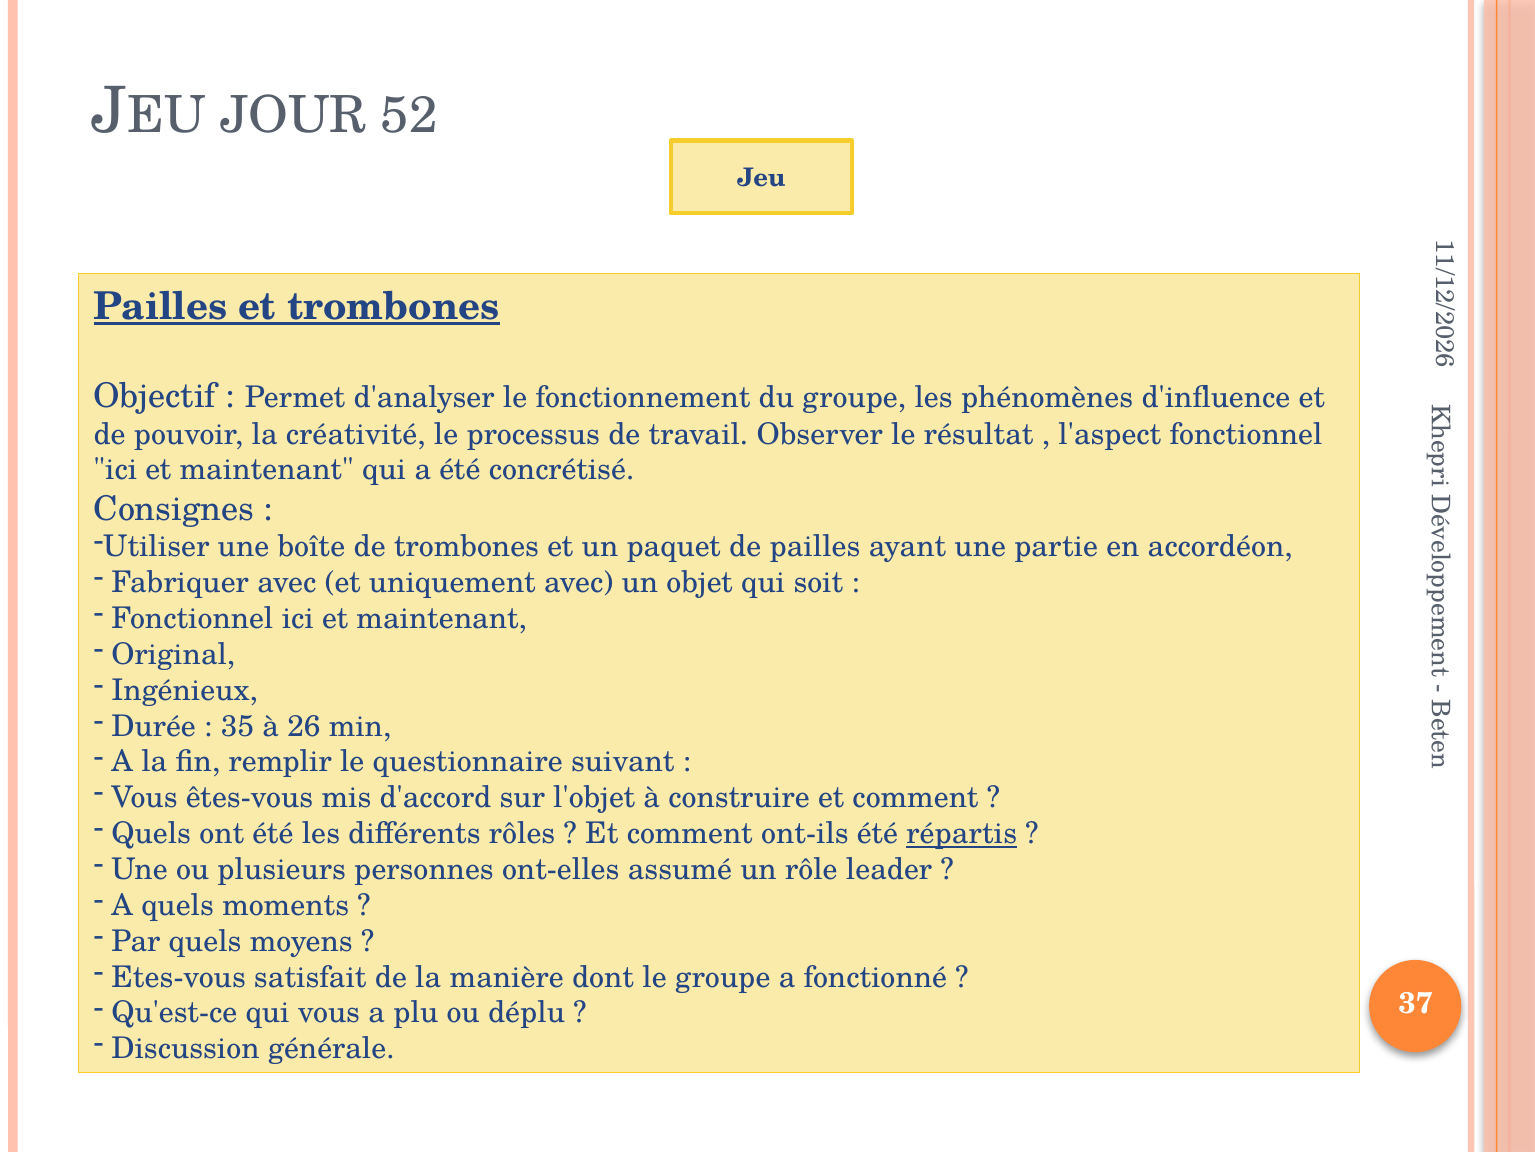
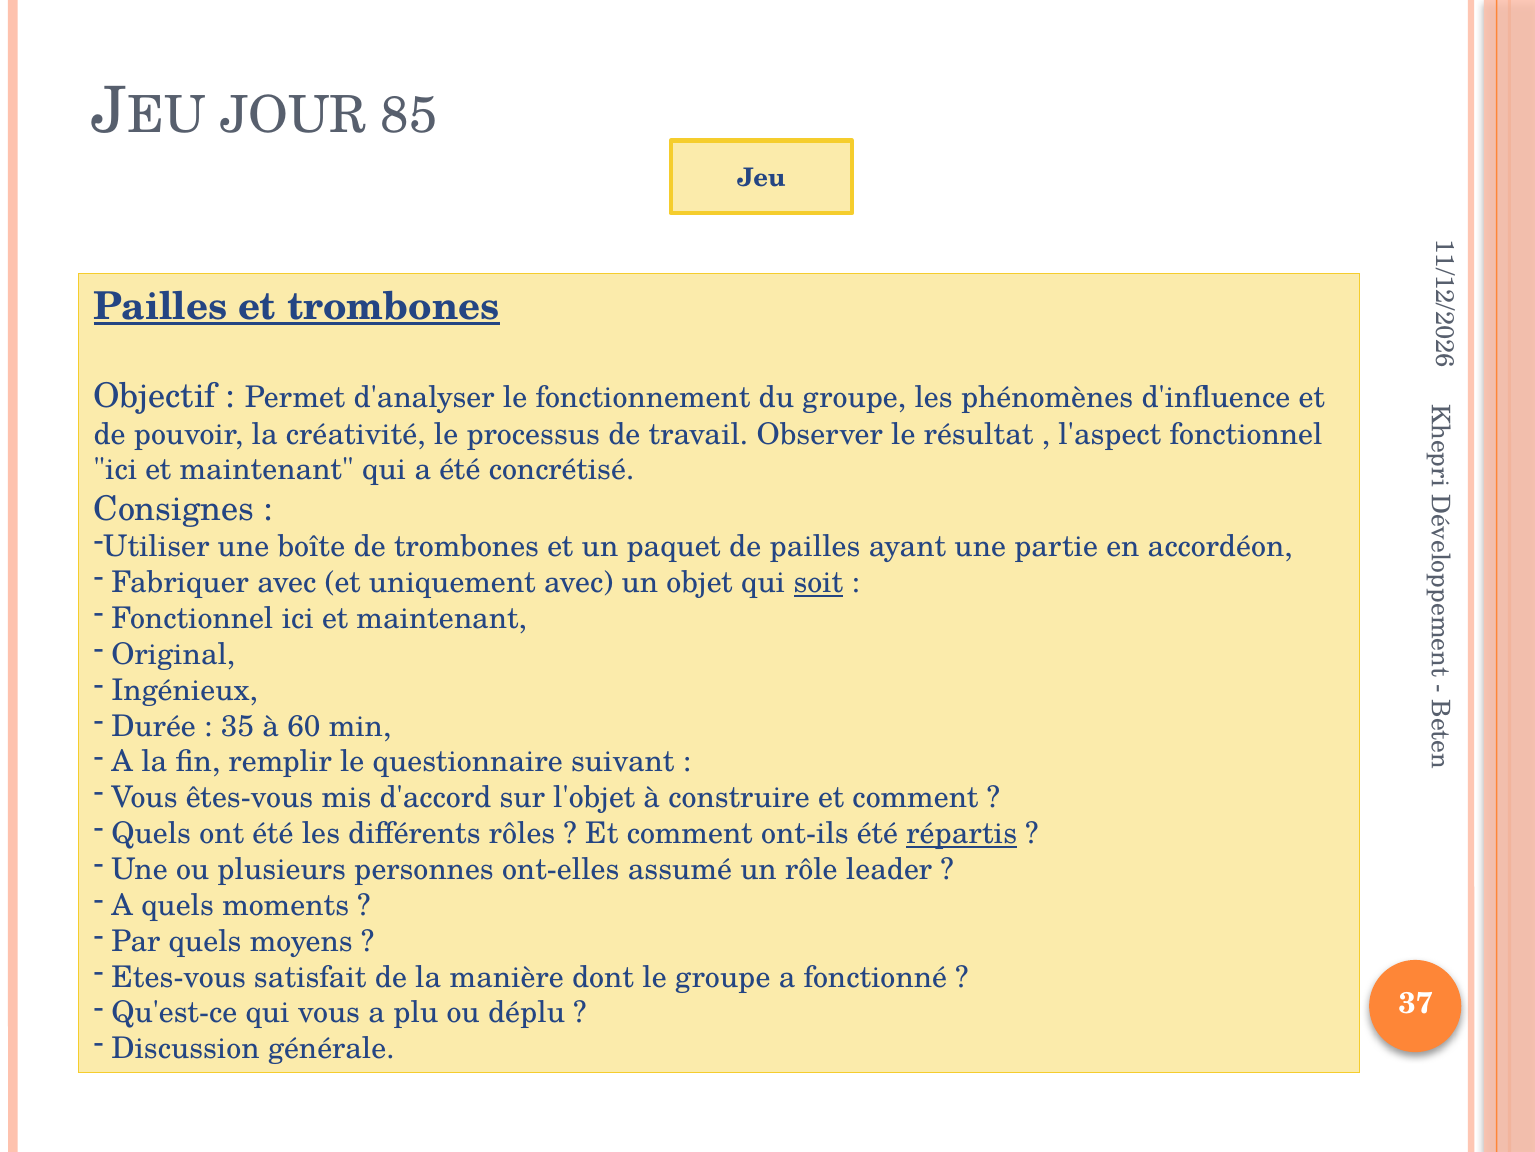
52: 52 -> 85
soit underline: none -> present
26: 26 -> 60
